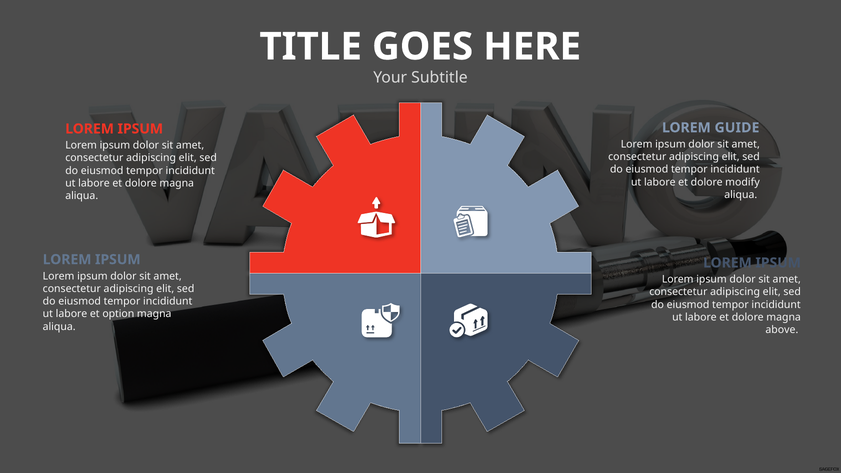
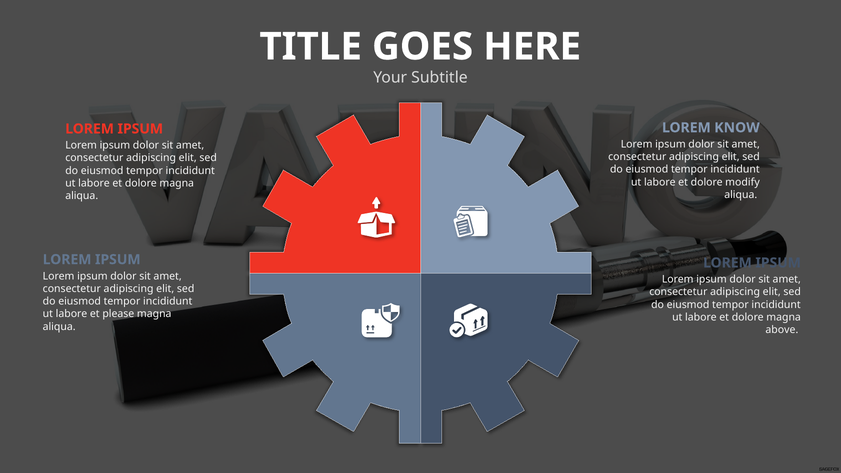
GUIDE: GUIDE -> KNOW
option: option -> please
